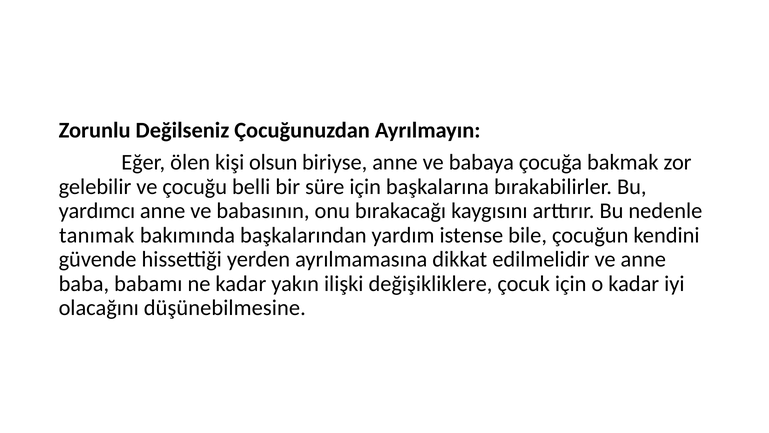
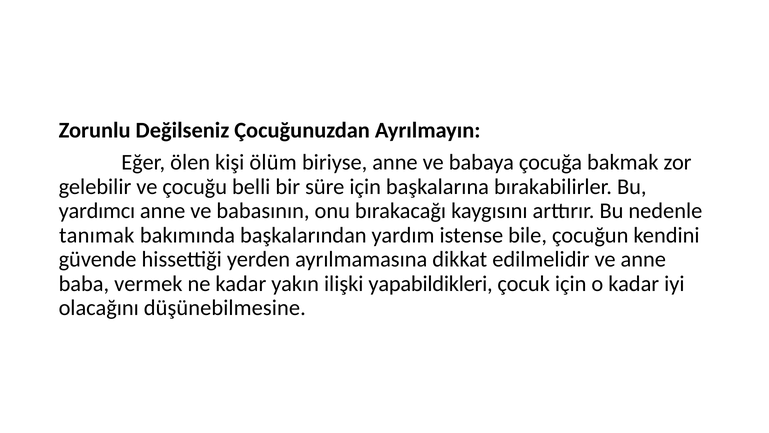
olsun: olsun -> ölüm
babamı: babamı -> vermek
değişikliklere: değişikliklere -> yapabildikleri
